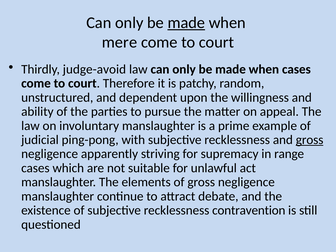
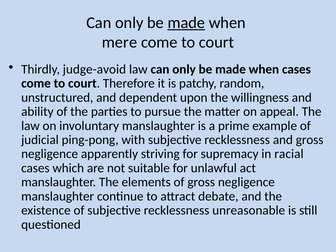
gross at (310, 140) underline: present -> none
range: range -> racial
contravention: contravention -> unreasonable
